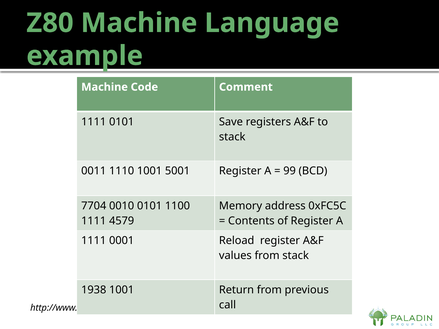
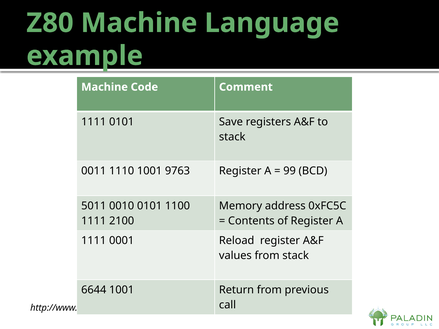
5001: 5001 -> 9763
7704: 7704 -> 5011
4579: 4579 -> 2100
1938: 1938 -> 6644
